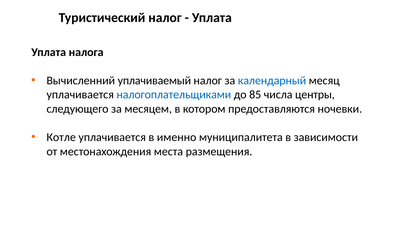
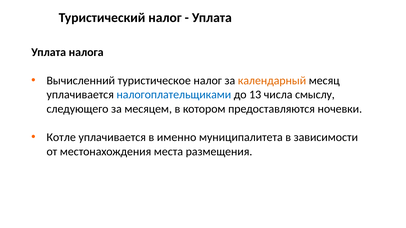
уплачиваемый: уплачиваемый -> туристическое
календарный colour: blue -> orange
85: 85 -> 13
центры: центры -> смыслу
